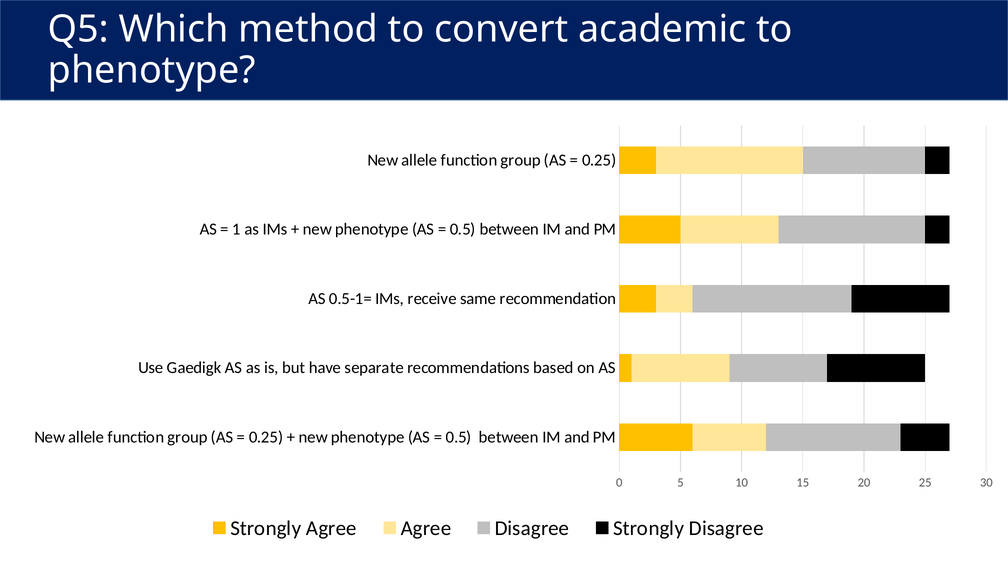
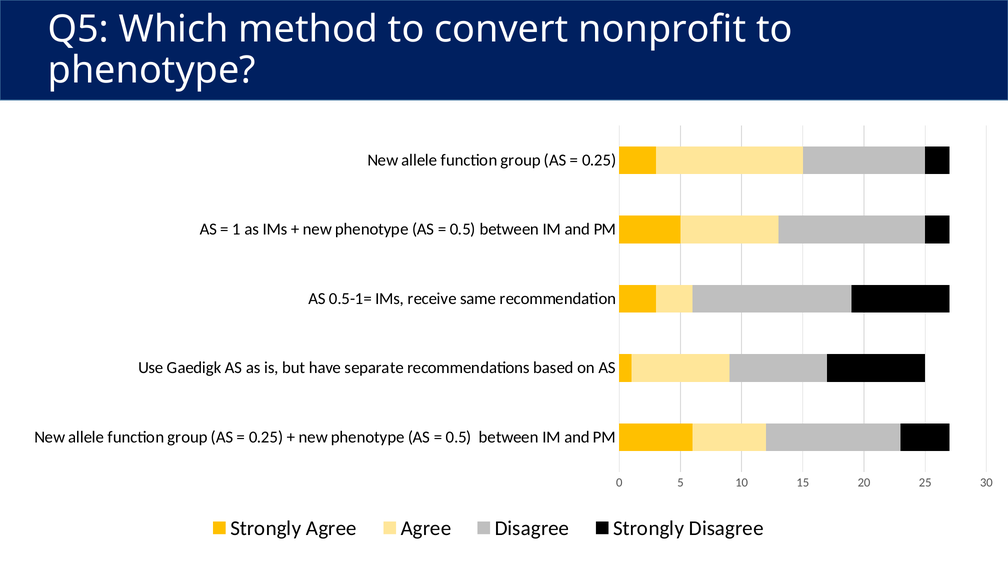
academic: academic -> nonprofit
